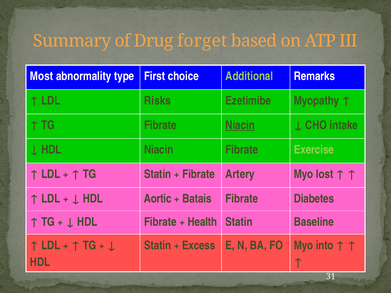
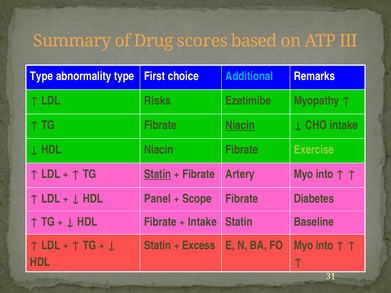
forget: forget -> scores
Most at (42, 76): Most -> Type
Additional colour: light green -> light blue
Statin at (158, 174) underline: none -> present
lost at (325, 174): lost -> into
Aortic: Aortic -> Panel
Batais: Batais -> Scope
Health at (202, 222): Health -> Intake
